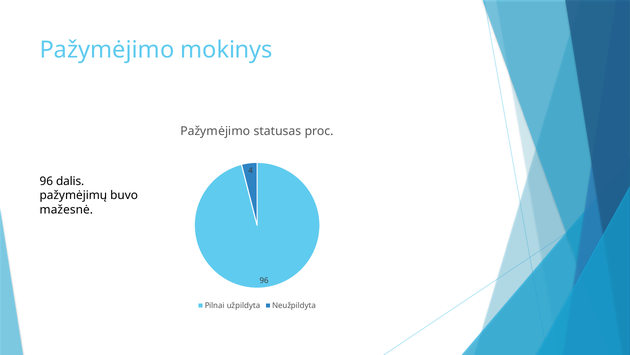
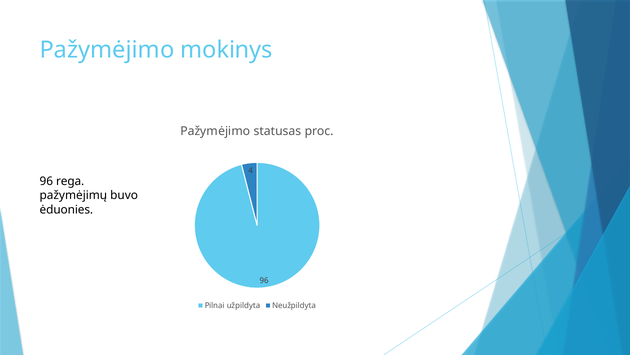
dalis: dalis -> rega
mažesnė: mažesnė -> ėduonies
